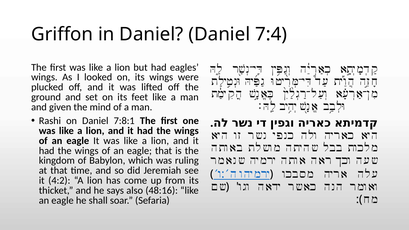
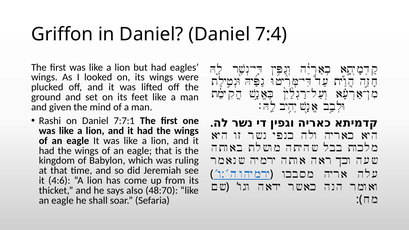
7:8:1: 7:8:1 -> 7:7:1
4:2: 4:2 -> 4:6
48:16: 48:16 -> 48:70
